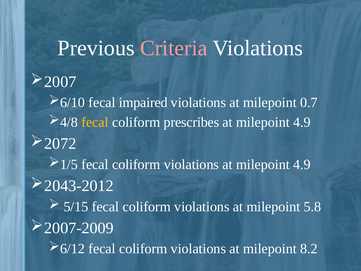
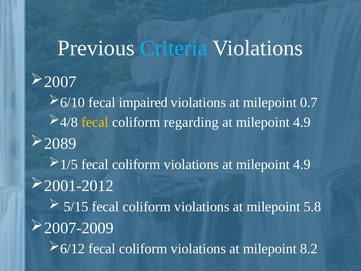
Criteria colour: pink -> light blue
prescribes: prescribes -> regarding
2072: 2072 -> 2089
2043-2012: 2043-2012 -> 2001-2012
